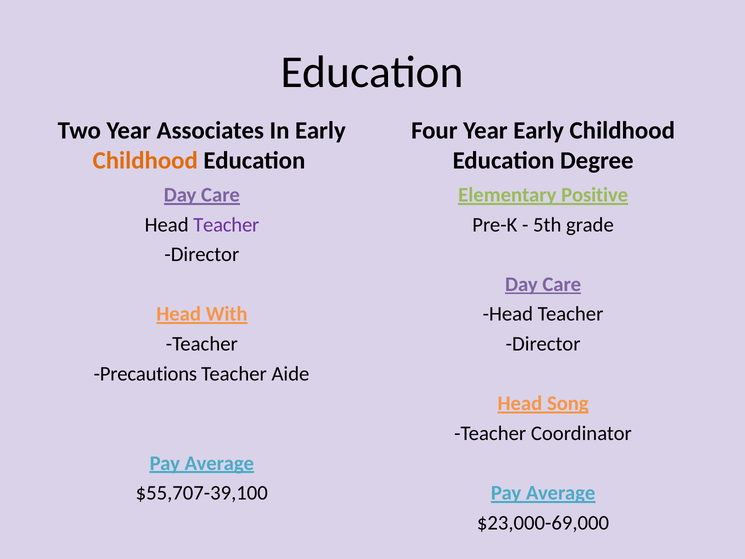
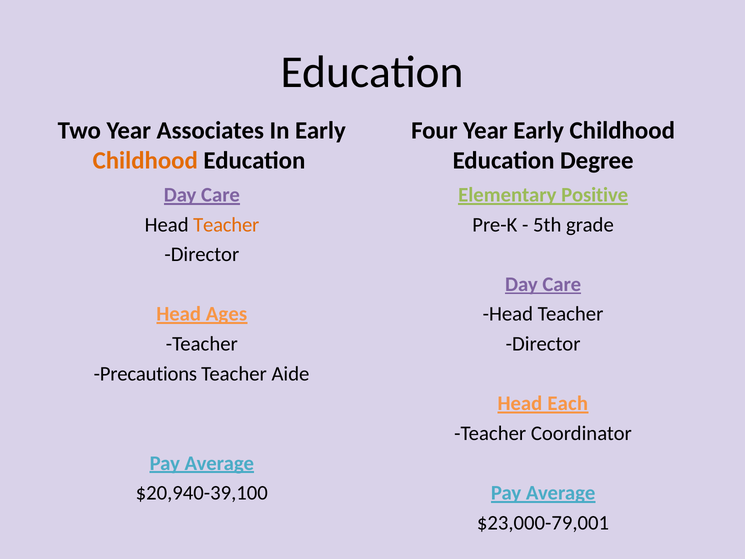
Teacher at (226, 225) colour: purple -> orange
With: With -> Ages
Song: Song -> Each
$55,707-39,100: $55,707-39,100 -> $20,940-39,100
$23,000-69,000: $23,000-69,000 -> $23,000-79,001
